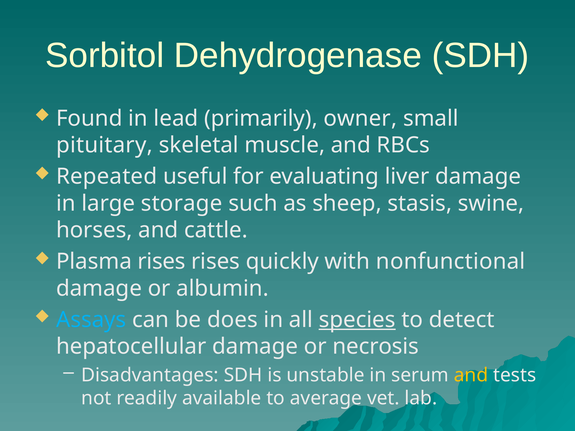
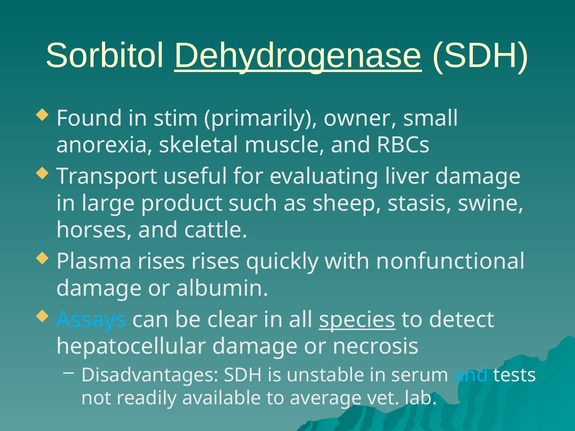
Dehydrogenase underline: none -> present
lead: lead -> stim
pituitary: pituitary -> anorexia
Repeated: Repeated -> Transport
storage: storage -> product
does: does -> clear
and at (471, 375) colour: yellow -> light blue
